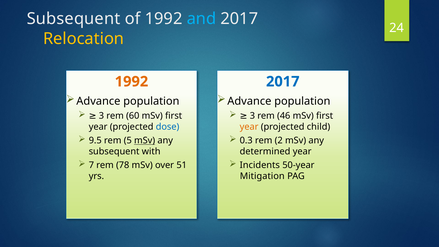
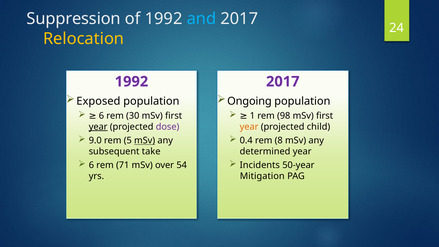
Subsequent at (74, 19): Subsequent -> Suppression
1992 at (131, 82) colour: orange -> purple
2017 at (283, 82) colour: blue -> purple
Advance at (98, 101): Advance -> Exposed
Advance at (249, 101): Advance -> Ongoing
3 at (101, 116): 3 -> 6
60: 60 -> 30
3 at (252, 116): 3 -> 1
46: 46 -> 98
year at (98, 127) underline: none -> present
dose colour: blue -> purple
9.5: 9.5 -> 9.0
0.3: 0.3 -> 0.4
2: 2 -> 8
with: with -> take
7 at (91, 165): 7 -> 6
78: 78 -> 71
51: 51 -> 54
